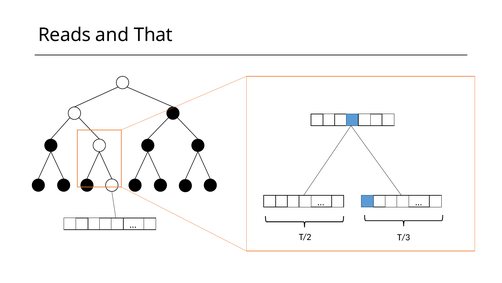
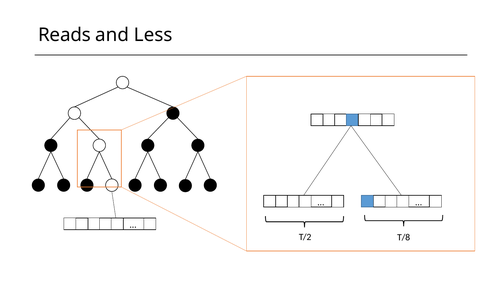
That: That -> Less
T/3: T/3 -> T/8
